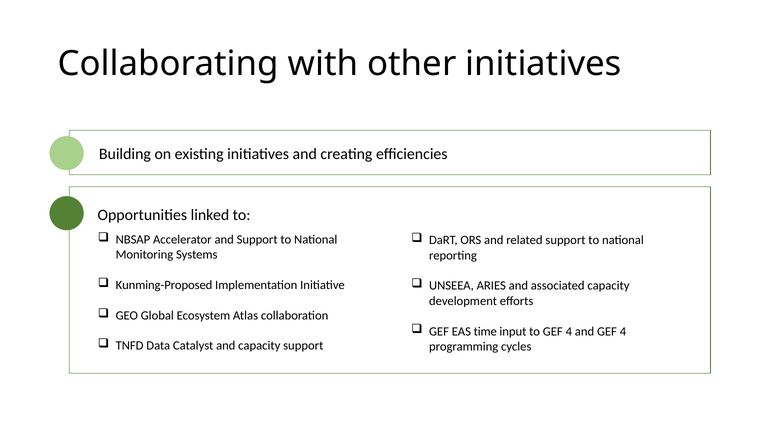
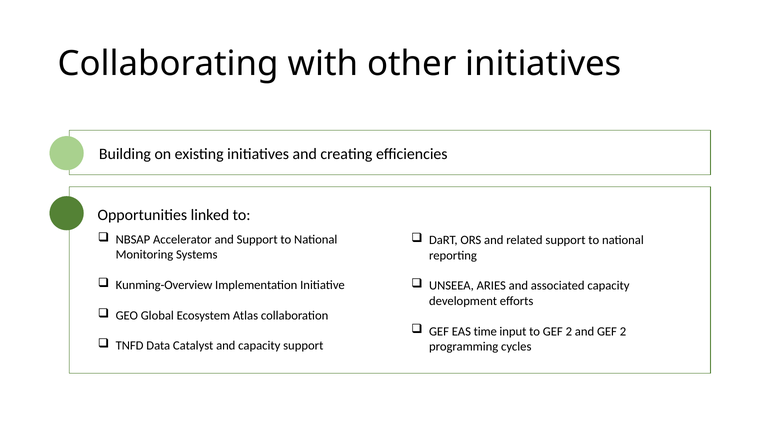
Kunming-Proposed: Kunming-Proposed -> Kunming-Overview
to GEF 4: 4 -> 2
and GEF 4: 4 -> 2
